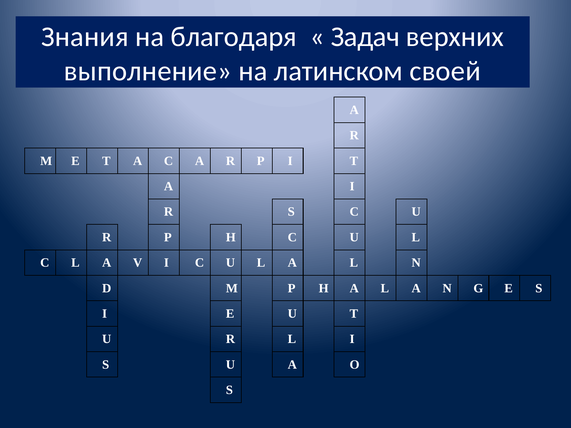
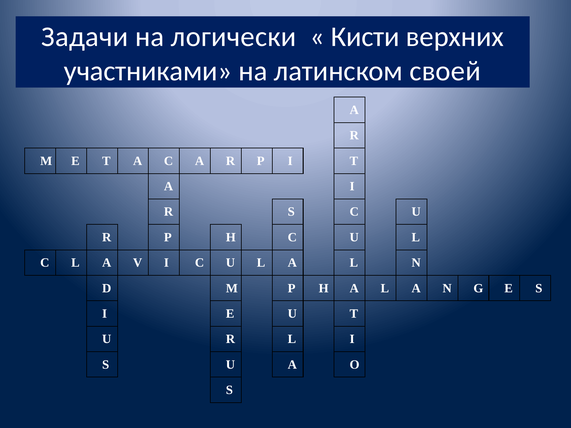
Знания: Знания -> Задачи
благодаря: благодаря -> логически
Задач: Задач -> Кисти
выполнение: выполнение -> участниками
